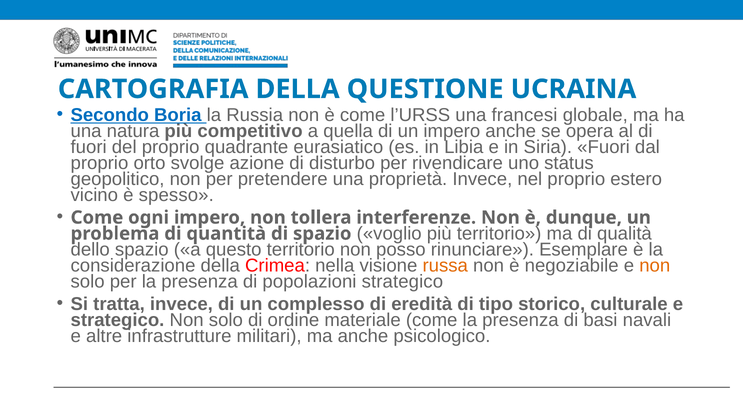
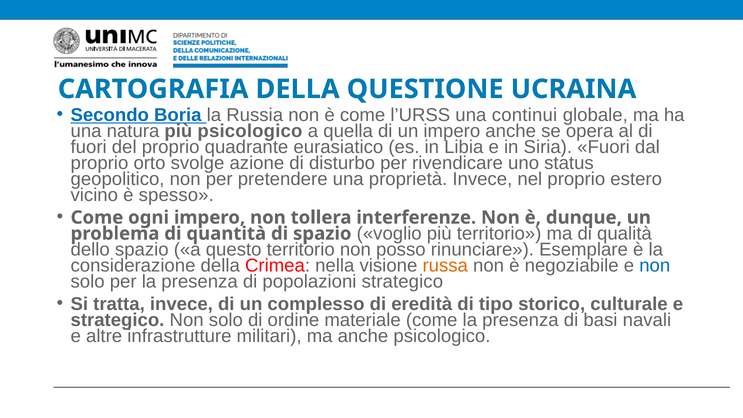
francesi: francesi -> continui
più competitivo: competitivo -> psicologico
non at (655, 266) colour: orange -> blue
